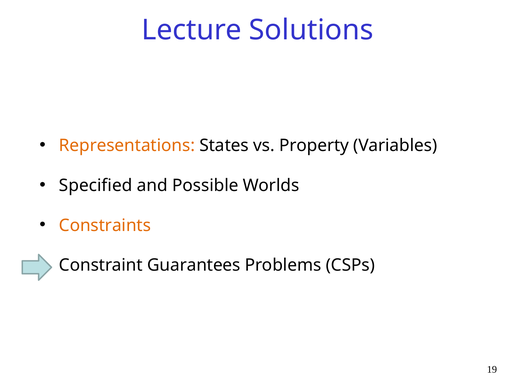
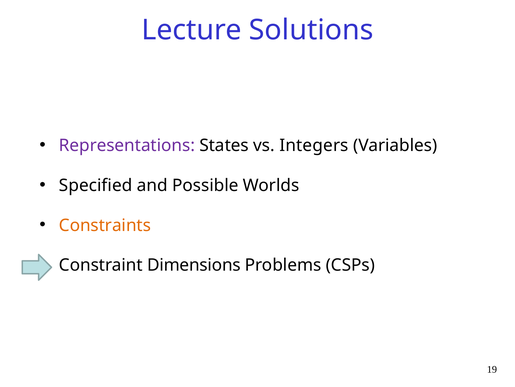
Representations colour: orange -> purple
Property: Property -> Integers
Guarantees: Guarantees -> Dimensions
